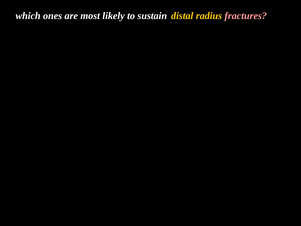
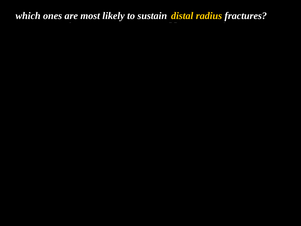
fractures colour: pink -> white
